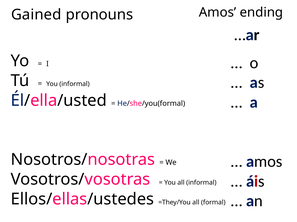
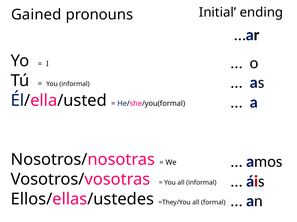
Amos at (218, 12): Amos -> Initial
